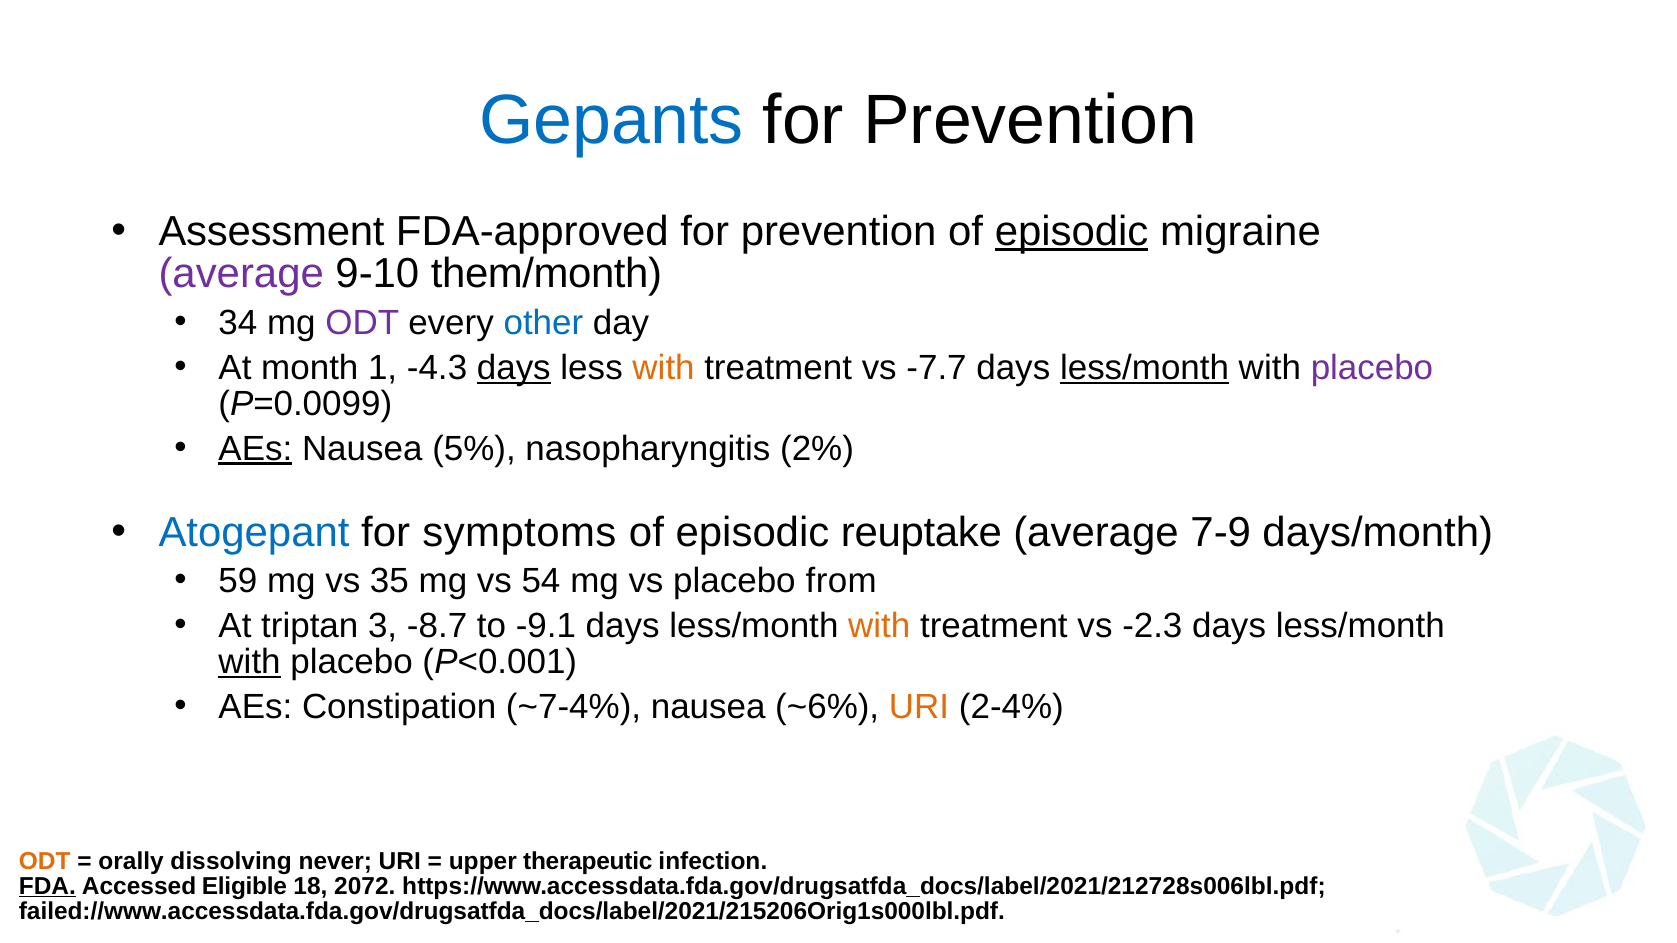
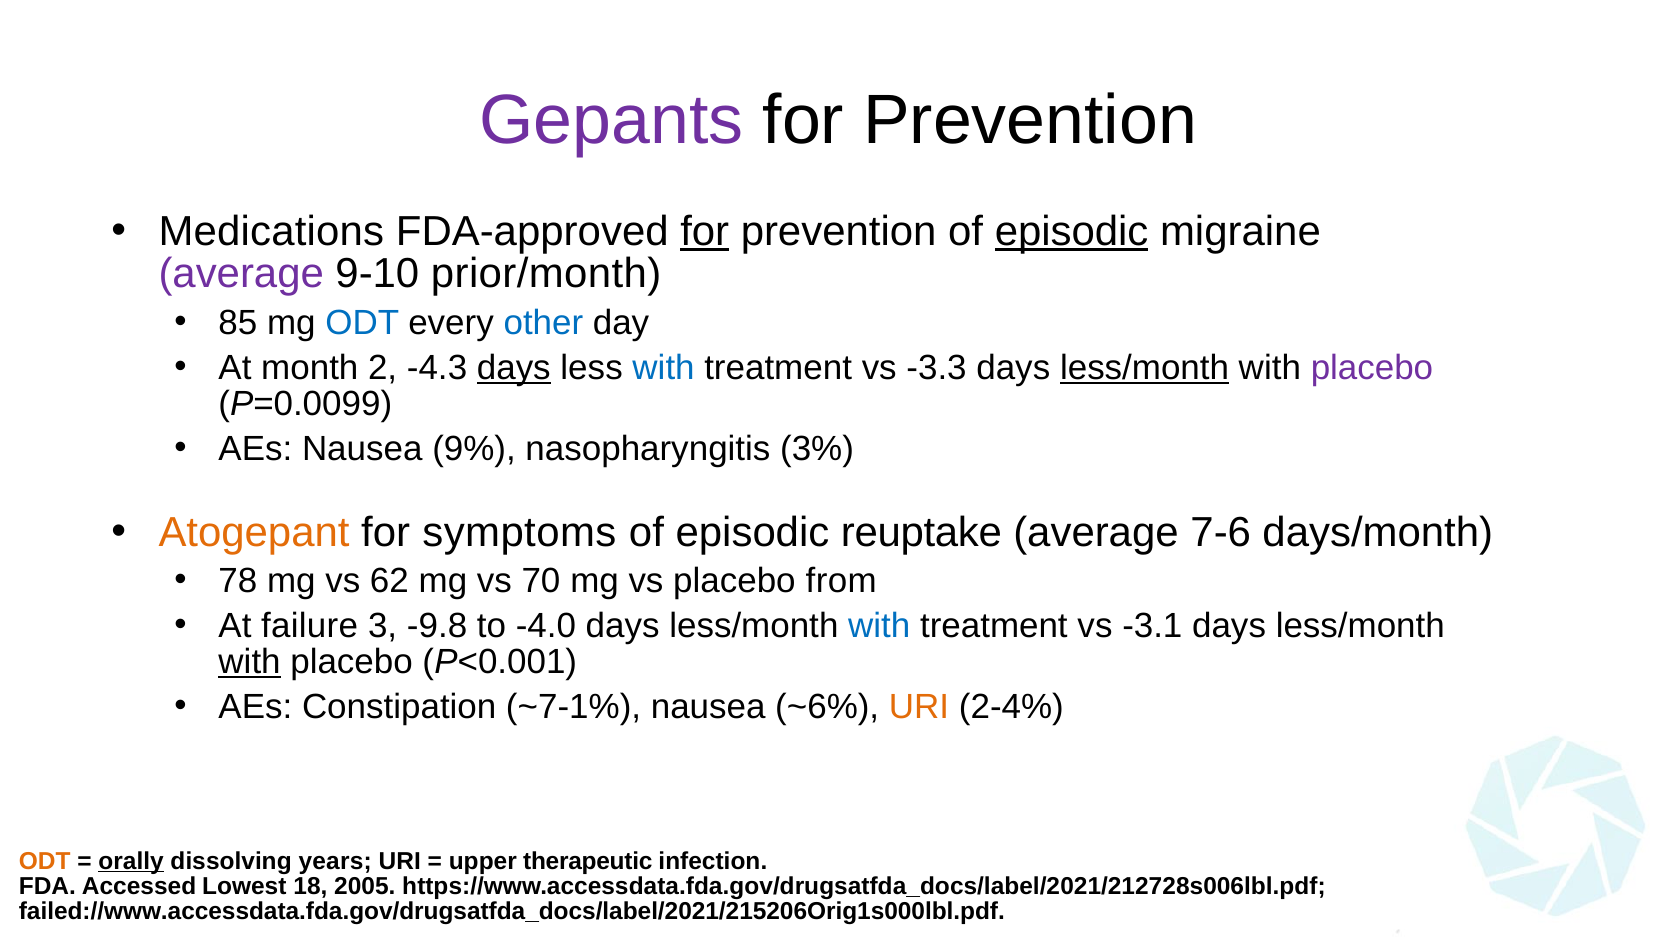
Gepants colour: blue -> purple
Assessment: Assessment -> Medications
for at (705, 231) underline: none -> present
them/month: them/month -> prior/month
34: 34 -> 85
ODT at (362, 323) colour: purple -> blue
1: 1 -> 2
with at (664, 368) colour: orange -> blue
-7.7: -7.7 -> -3.3
AEs at (255, 449) underline: present -> none
5%: 5% -> 9%
2%: 2% -> 3%
Atogepant colour: blue -> orange
7-9: 7-9 -> 7-6
59: 59 -> 78
35: 35 -> 62
54: 54 -> 70
triptan: triptan -> failure
-8.7: -8.7 -> -9.8
-9.1: -9.1 -> -4.0
with at (879, 626) colour: orange -> blue
-2.3: -2.3 -> -3.1
~7-4%: ~7-4% -> ~7-1%
orally underline: none -> present
never: never -> years
FDA underline: present -> none
Eligible: Eligible -> Lowest
2072: 2072 -> 2005
